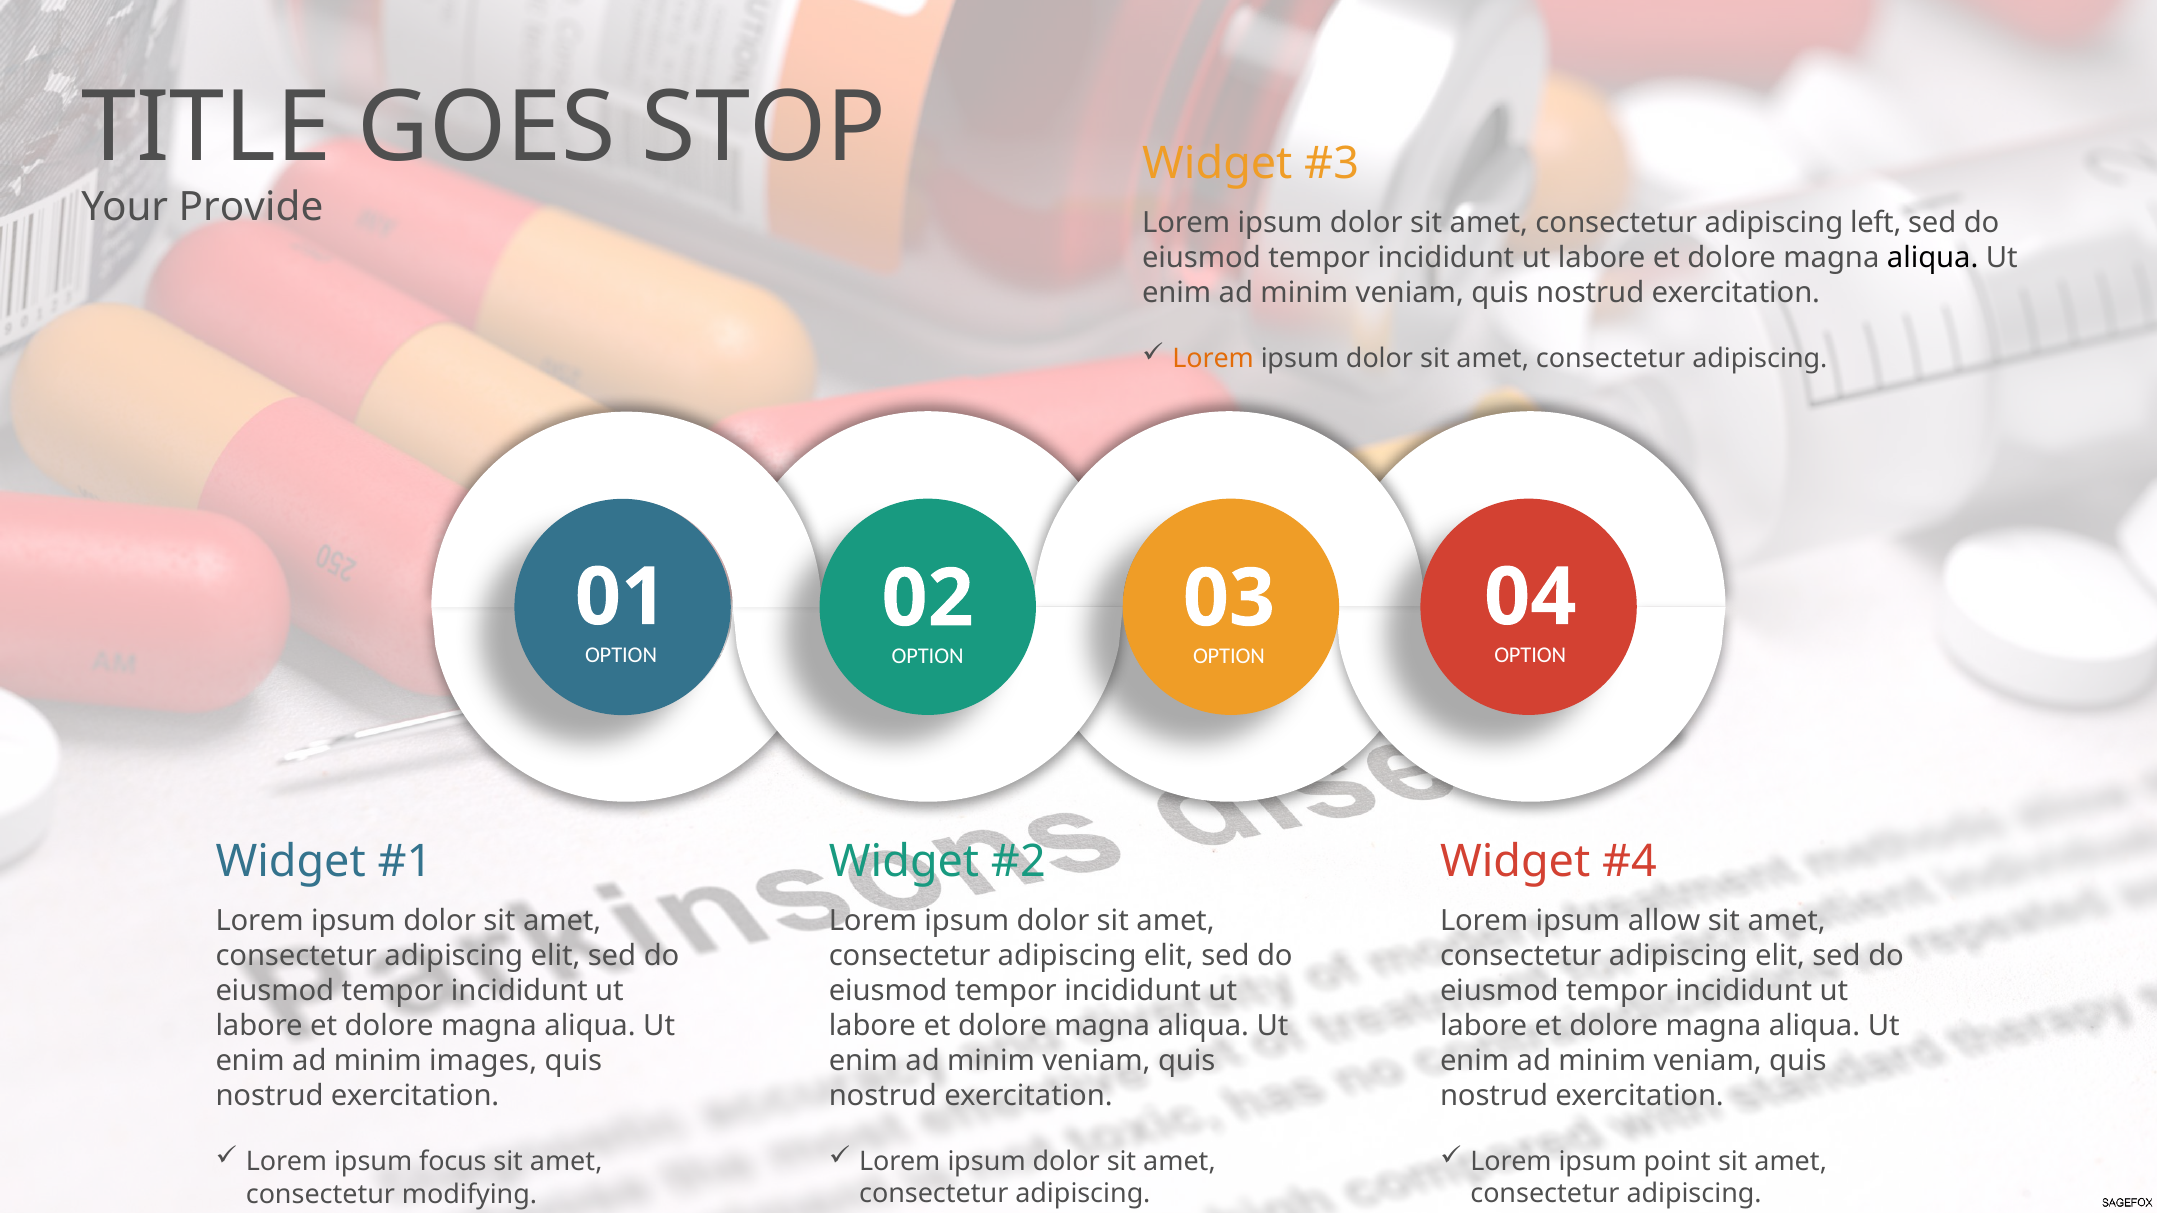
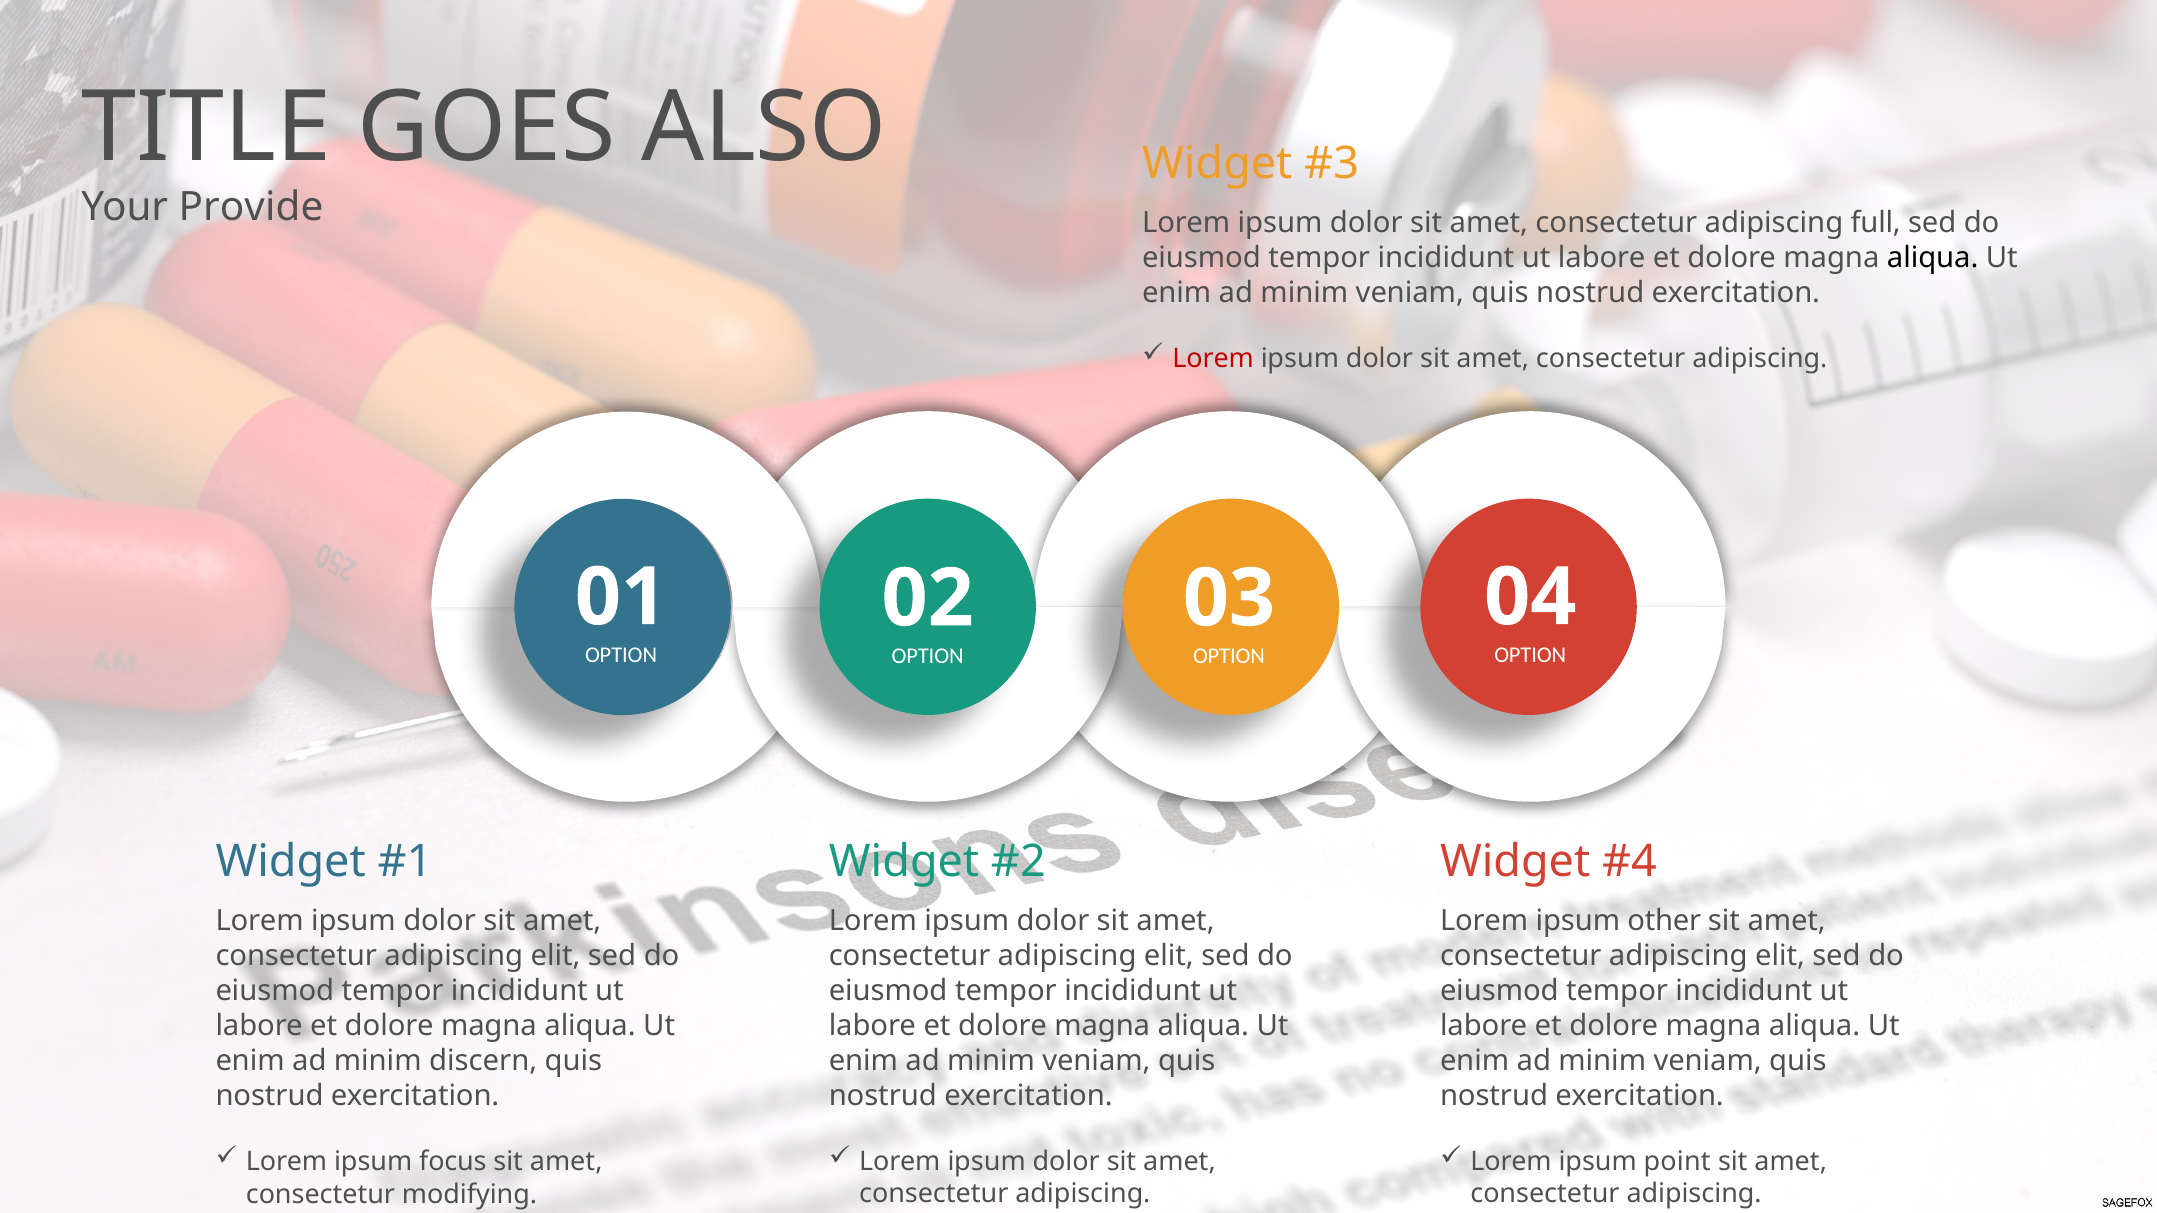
STOP: STOP -> ALSO
left: left -> full
Lorem at (1213, 359) colour: orange -> red
allow: allow -> other
images: images -> discern
